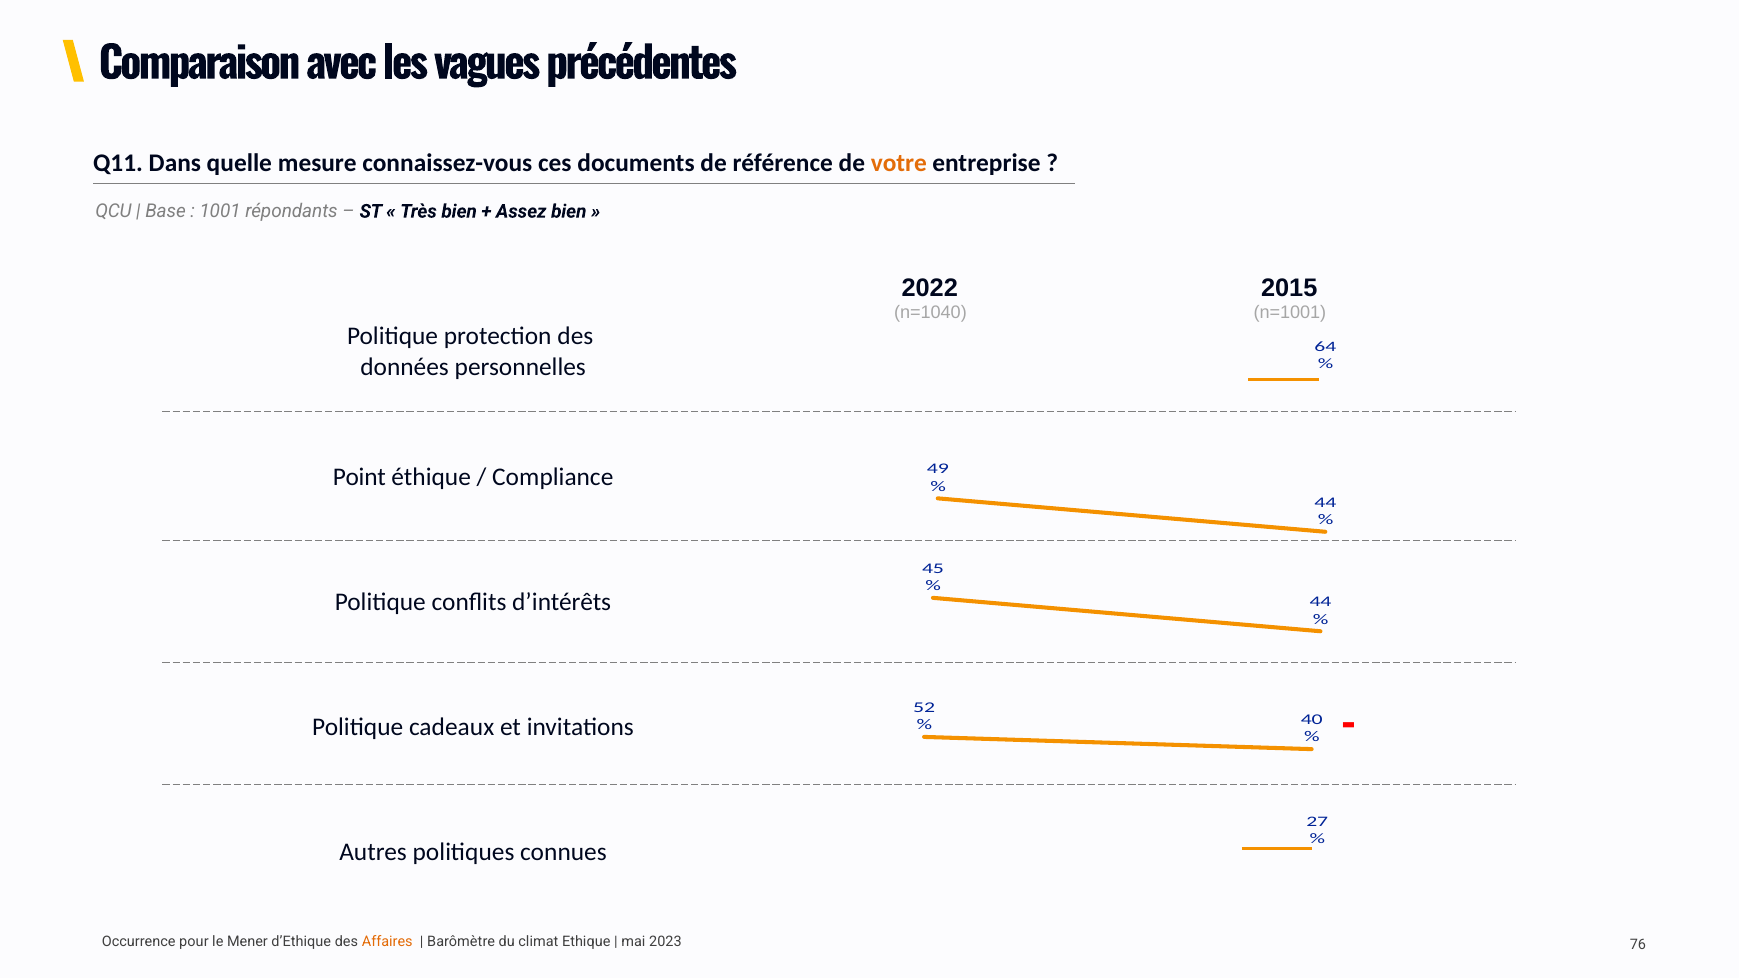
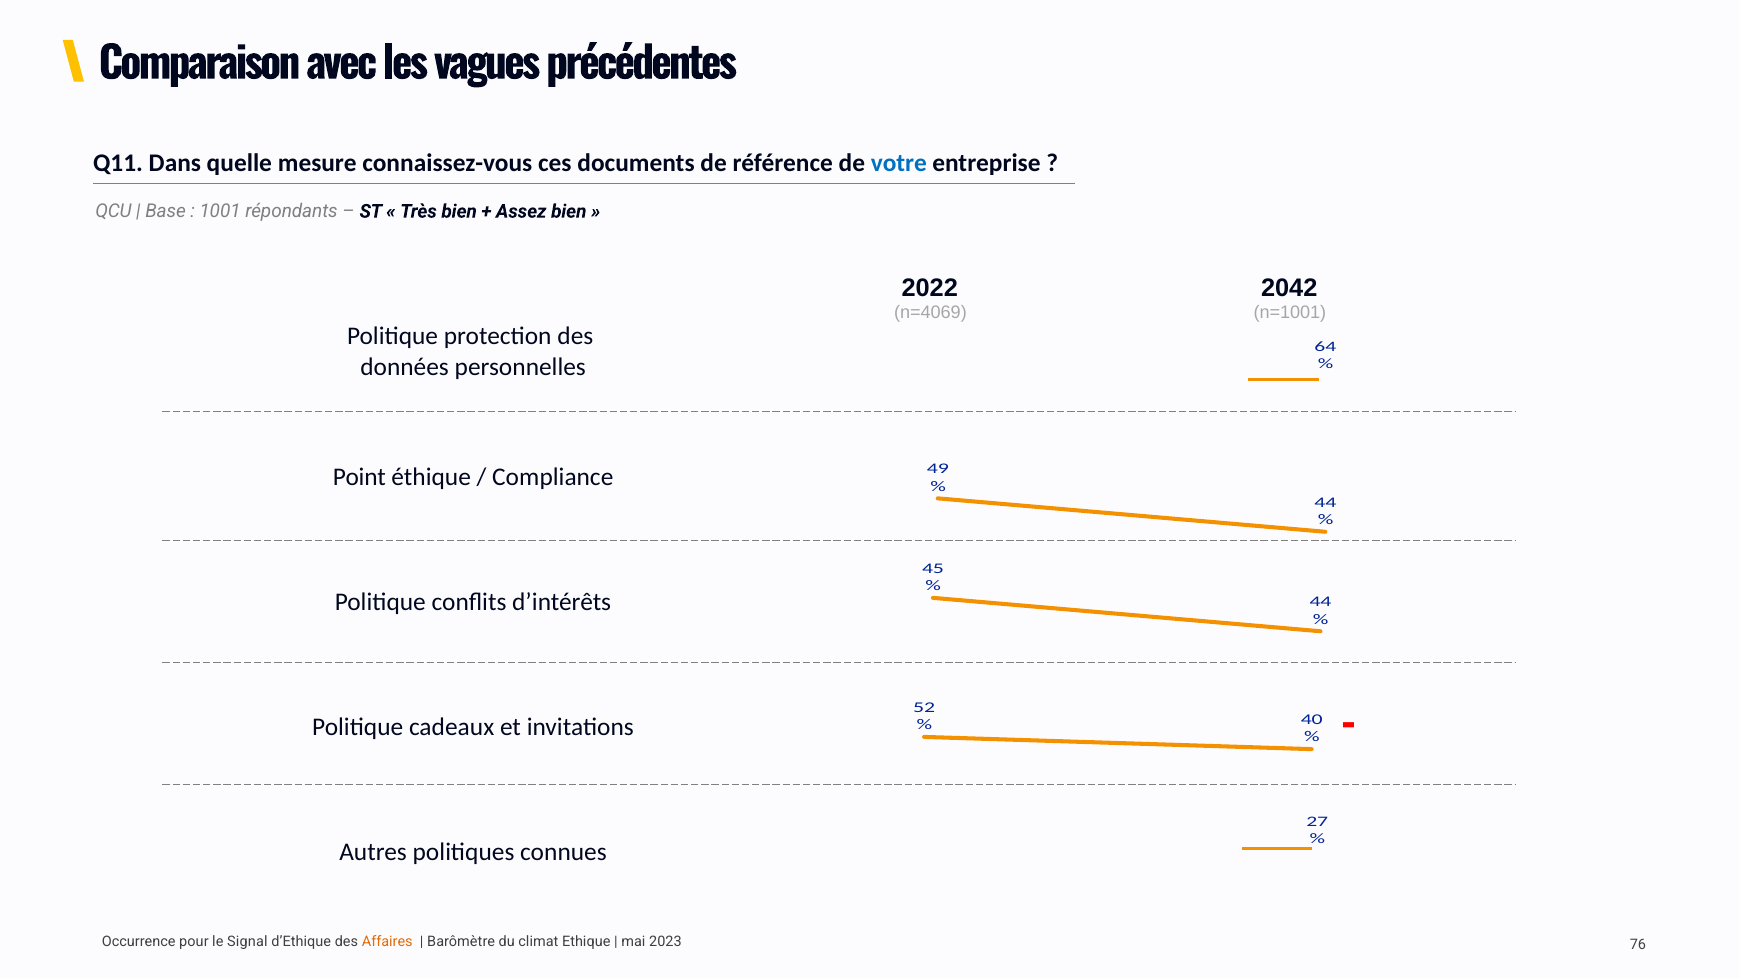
votre colour: orange -> blue
2015: 2015 -> 2042
n=1040: n=1040 -> n=4069
Mener: Mener -> Signal
